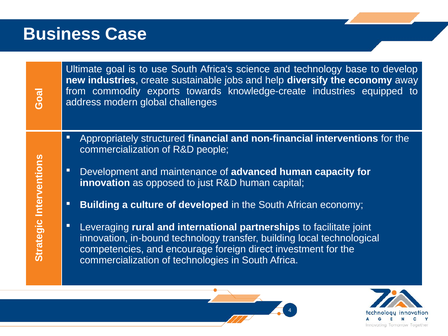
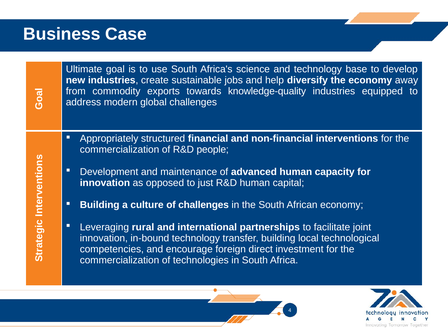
knowledge-create: knowledge-create -> knowledge-quality
of developed: developed -> challenges
